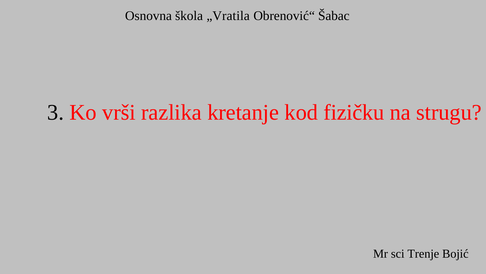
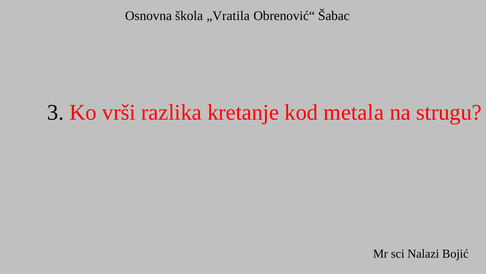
fizičku: fizičku -> metala
Trenje: Trenje -> Nalazi
